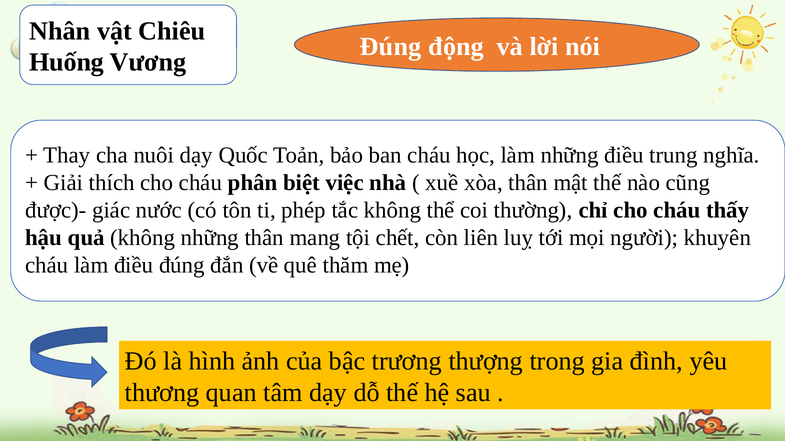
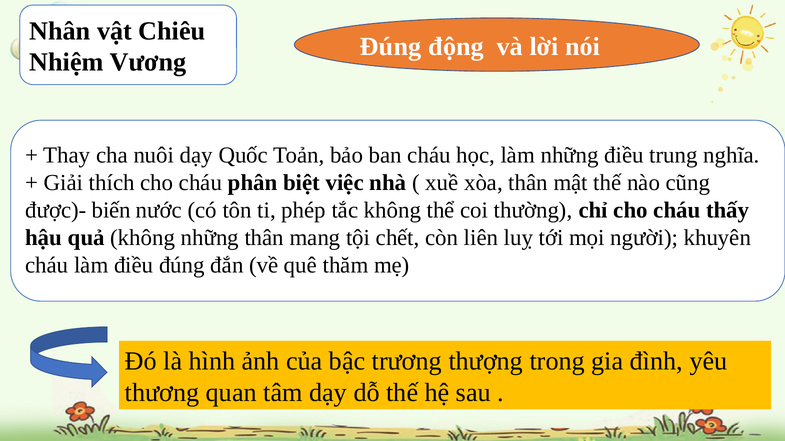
Huống: Huống -> Nhiệm
giác: giác -> biến
